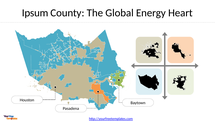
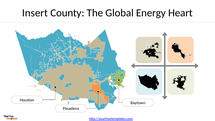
Ipsum: Ipsum -> Insert
